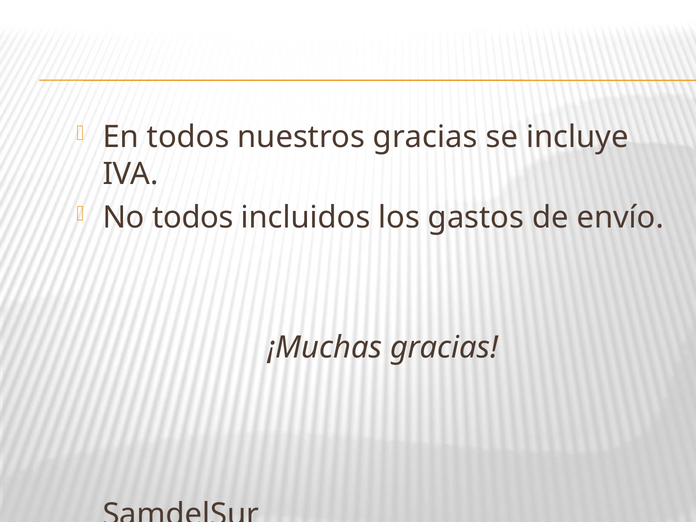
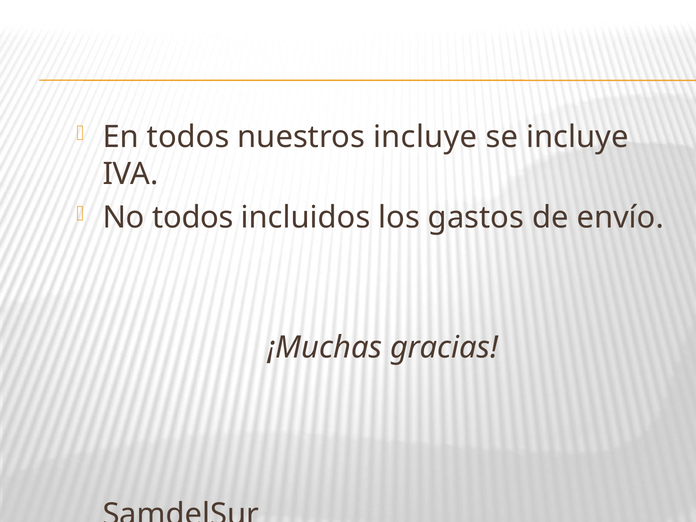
nuestros gracias: gracias -> incluye
